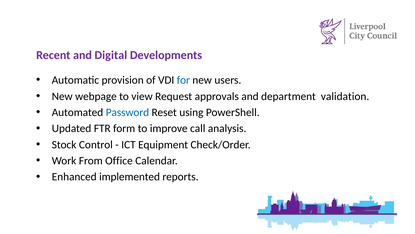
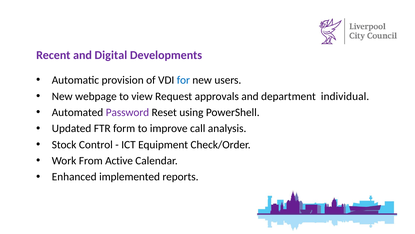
validation: validation -> individual
Password colour: blue -> purple
Office: Office -> Active
